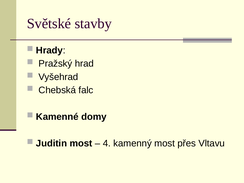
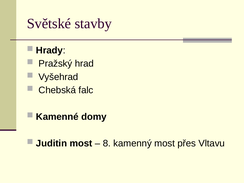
4: 4 -> 8
